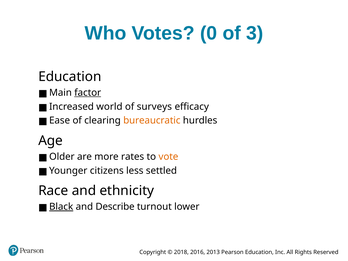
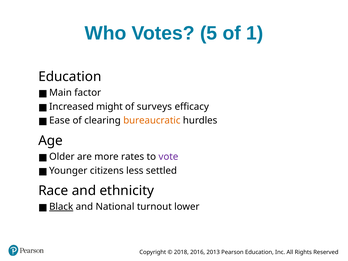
0: 0 -> 5
3: 3 -> 1
factor underline: present -> none
world: world -> might
vote colour: orange -> purple
Describe: Describe -> National
